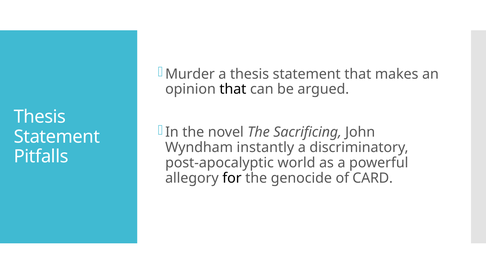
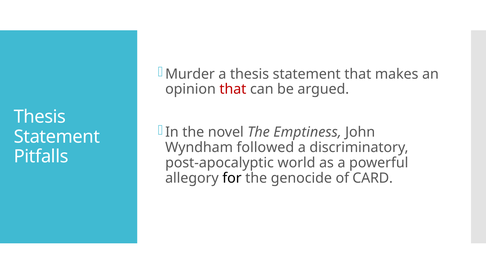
that at (233, 89) colour: black -> red
Sacrificing: Sacrificing -> Emptiness
instantly: instantly -> followed
